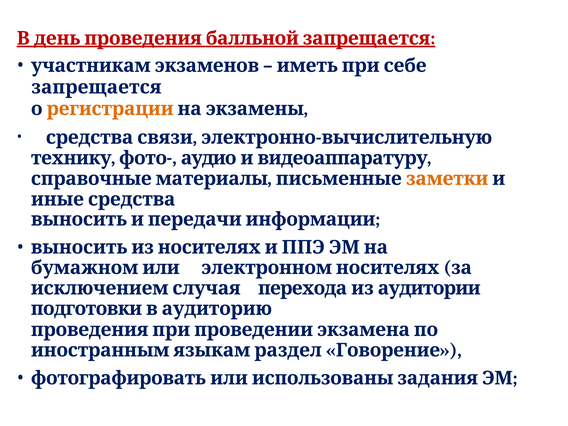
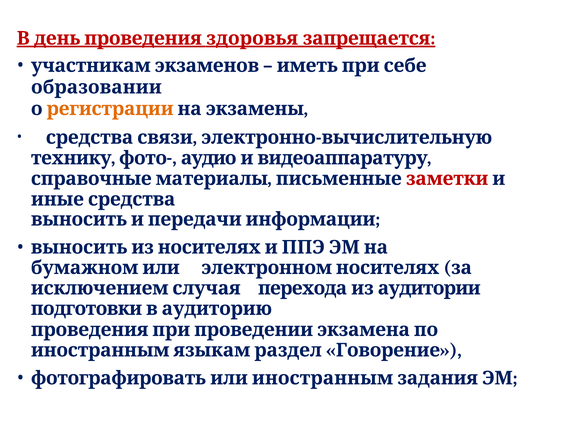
балльной: балльной -> здоровья
запрещается at (96, 87): запрещается -> образовании
заметки colour: orange -> red
использованы: использованы -> иностранным
